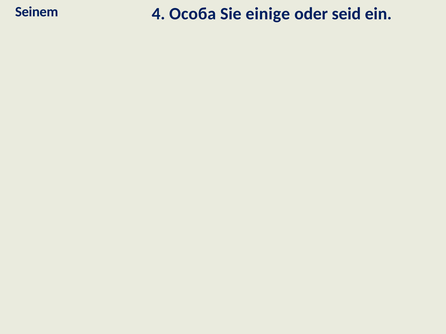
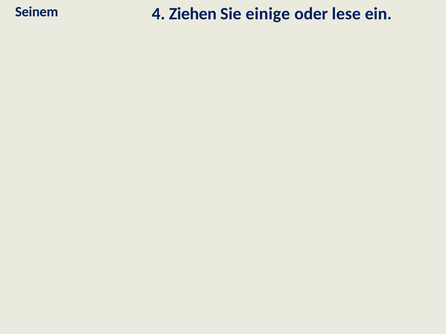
Особа: Особа -> Ziehen
seid: seid -> lese
